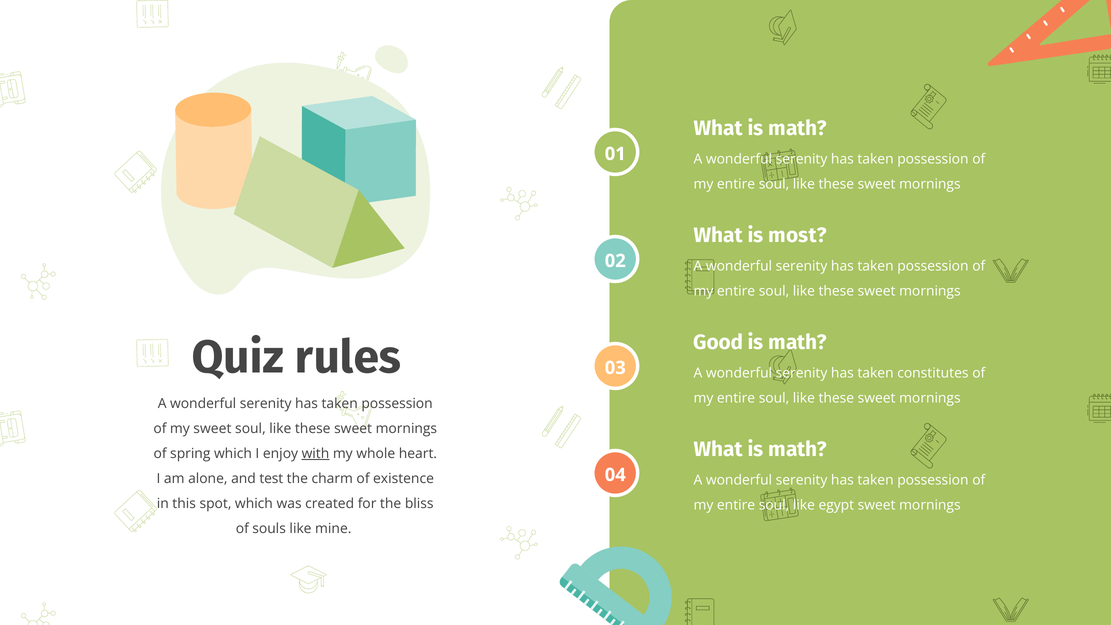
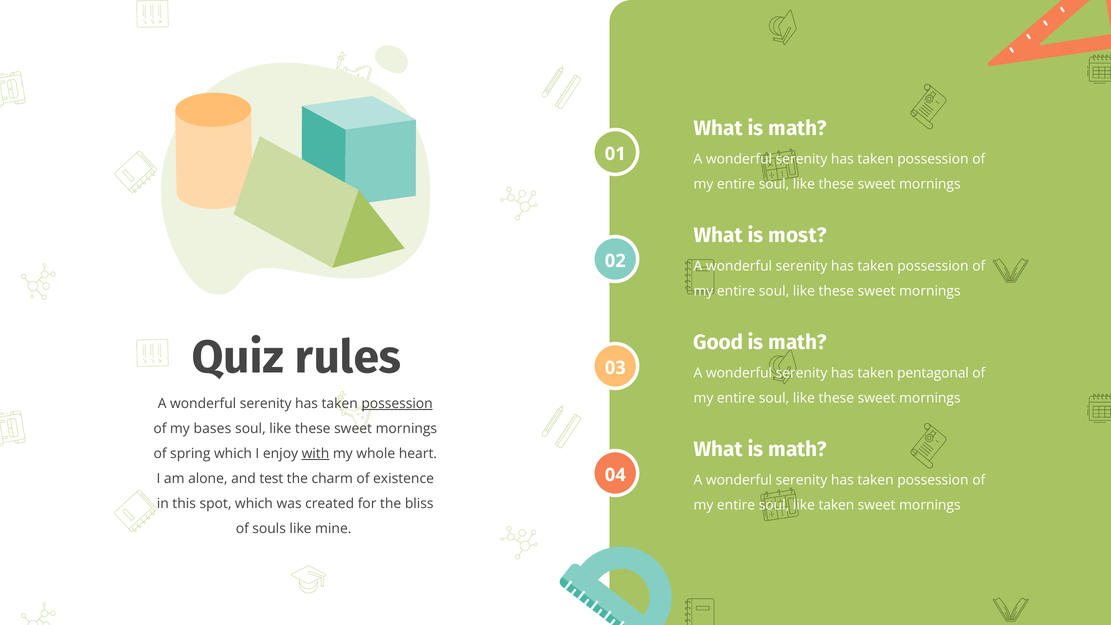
constitutes: constitutes -> pentagonal
possession at (397, 404) underline: none -> present
my sweet: sweet -> bases
like egypt: egypt -> taken
